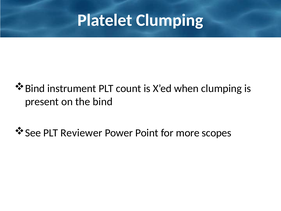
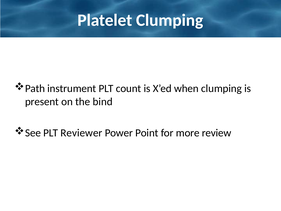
Bind at (35, 88): Bind -> Path
scopes: scopes -> review
